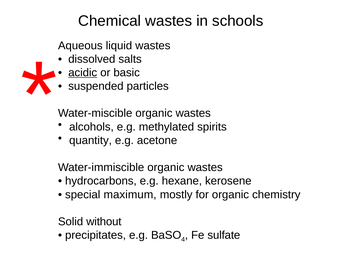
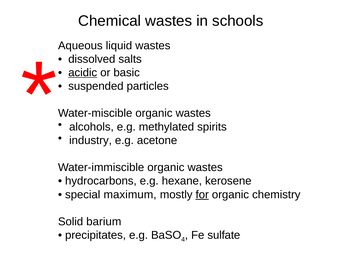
quantity: quantity -> industry
for underline: none -> present
without: without -> barium
